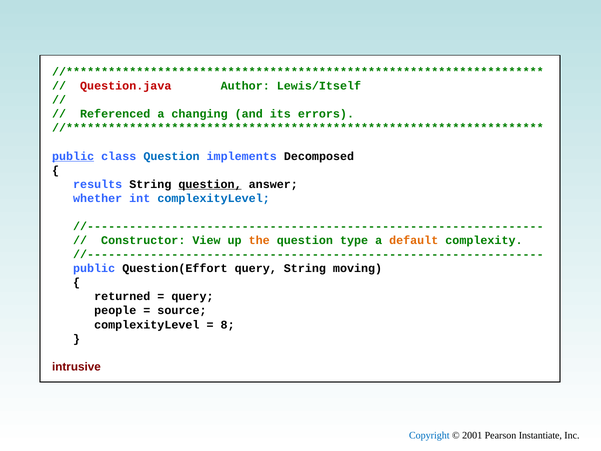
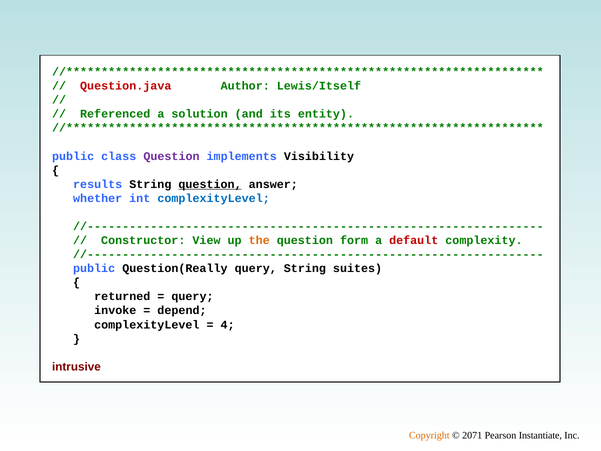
changing: changing -> solution
errors: errors -> entity
public at (73, 156) underline: present -> none
Question at (171, 156) colour: blue -> purple
Decomposed: Decomposed -> Visibility
type: type -> form
default colour: orange -> red
Question(Effort: Question(Effort -> Question(Really
moving: moving -> suites
people: people -> invoke
source: source -> depend
8: 8 -> 4
Copyright colour: blue -> orange
2001: 2001 -> 2071
